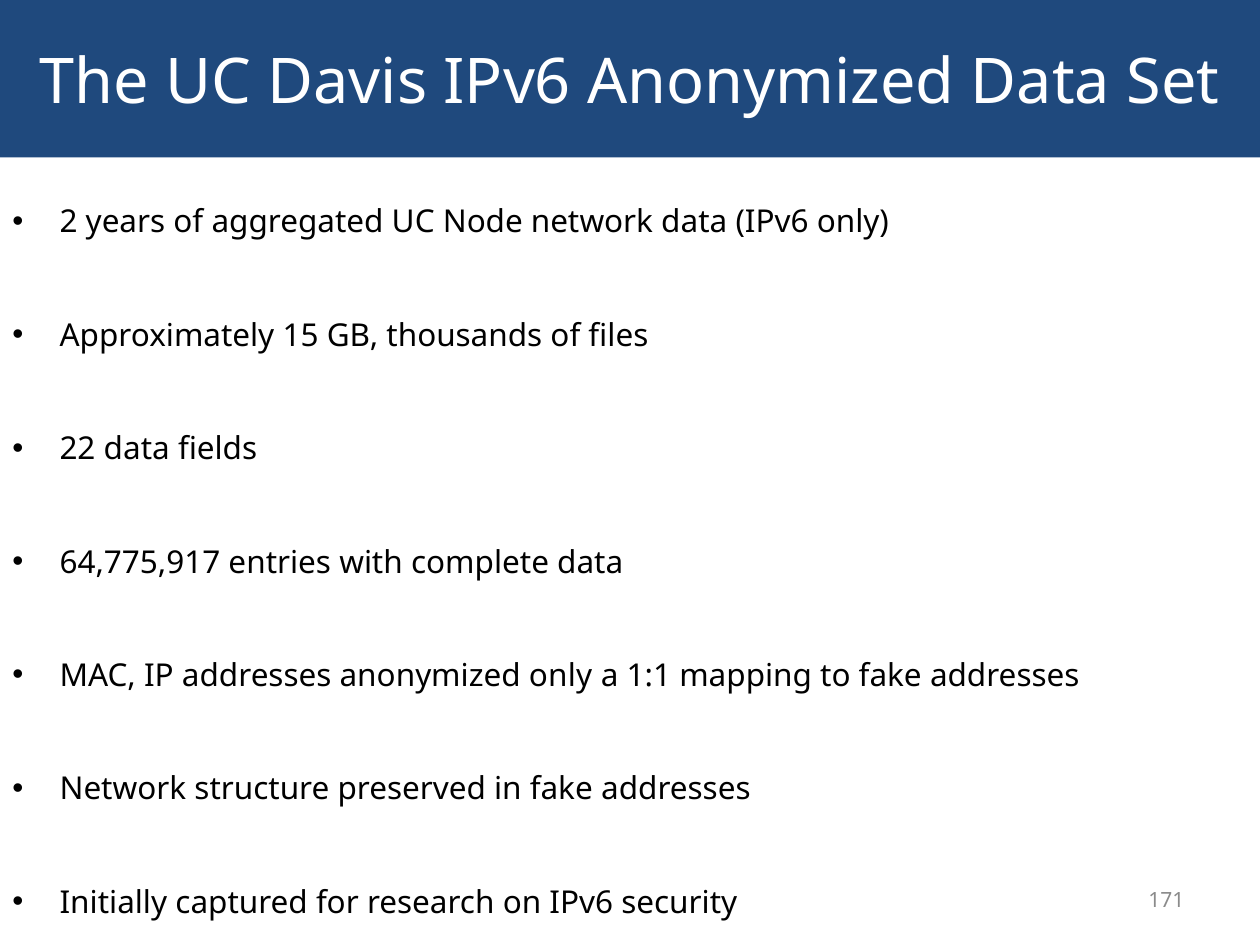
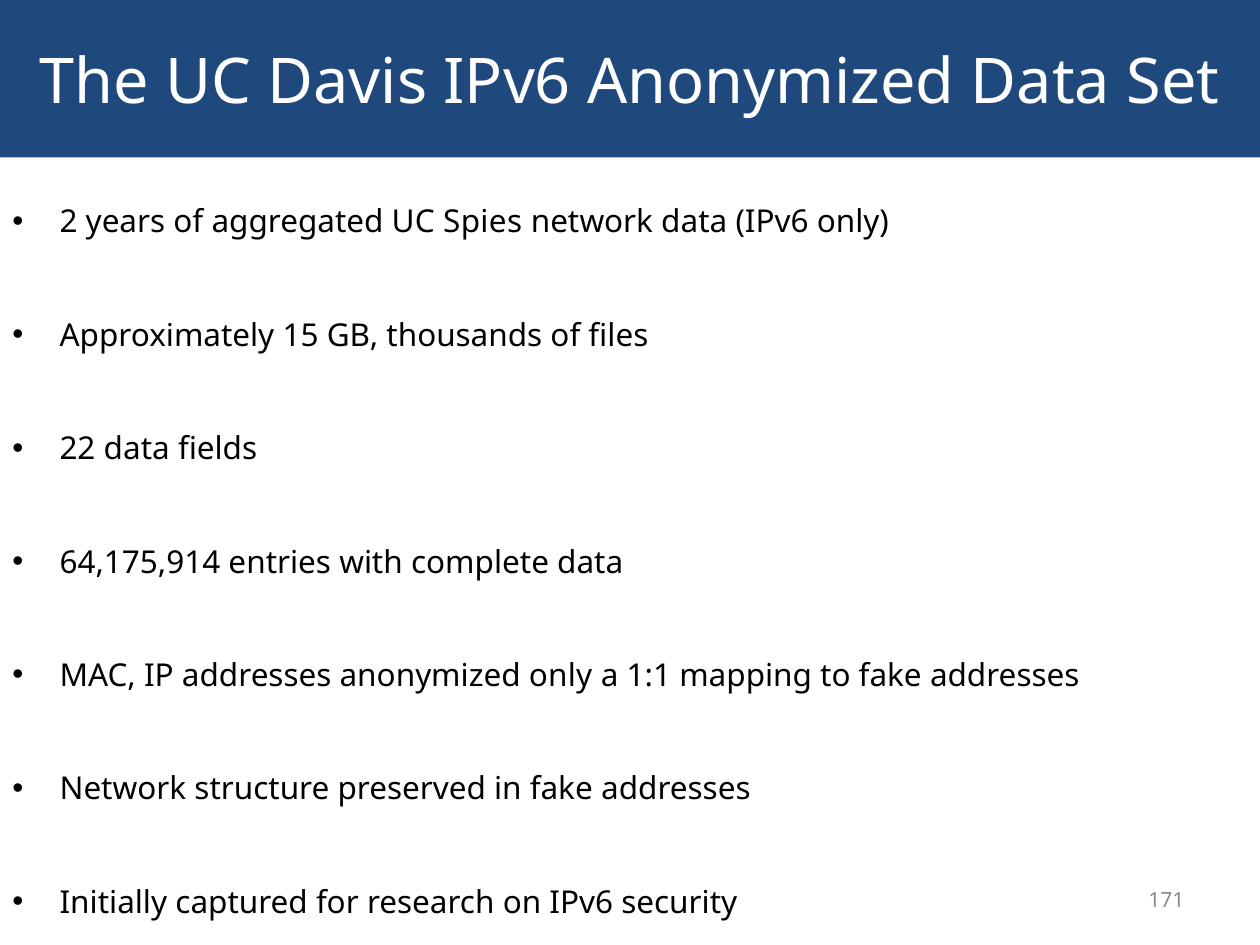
Node: Node -> Spies
64,775,917: 64,775,917 -> 64,175,914
